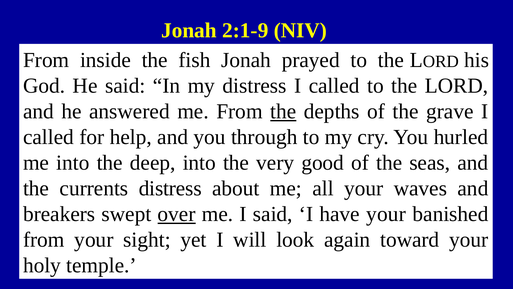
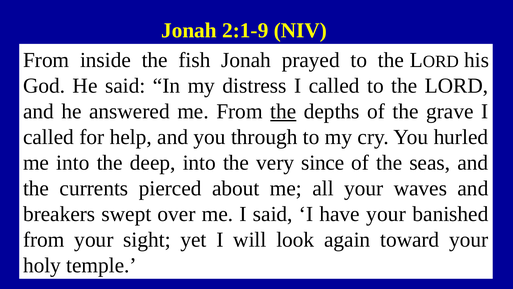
good: good -> since
currents distress: distress -> pierced
over underline: present -> none
